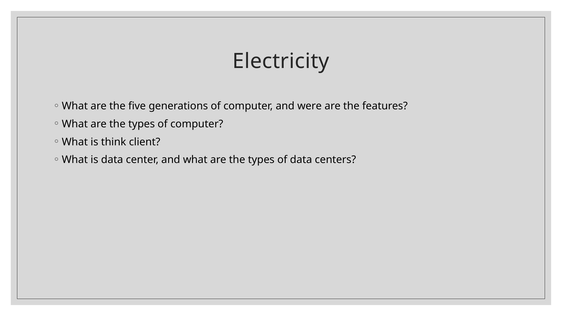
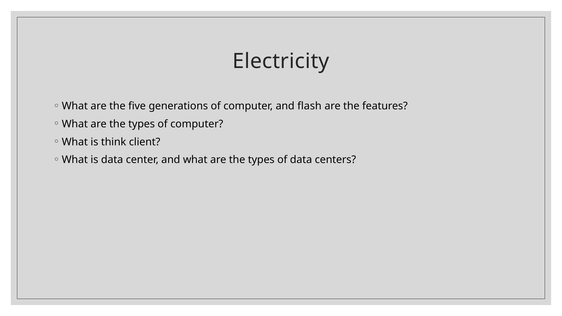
were: were -> flash
